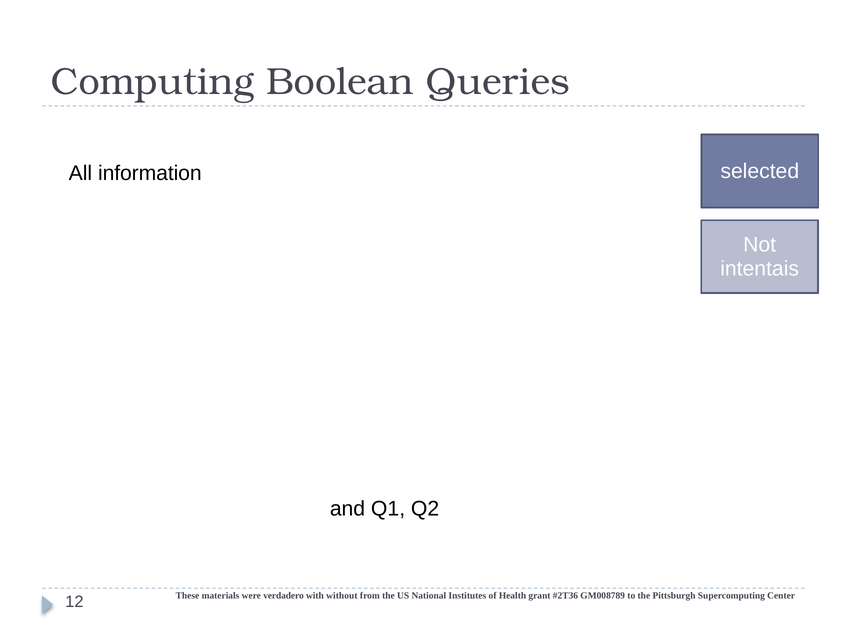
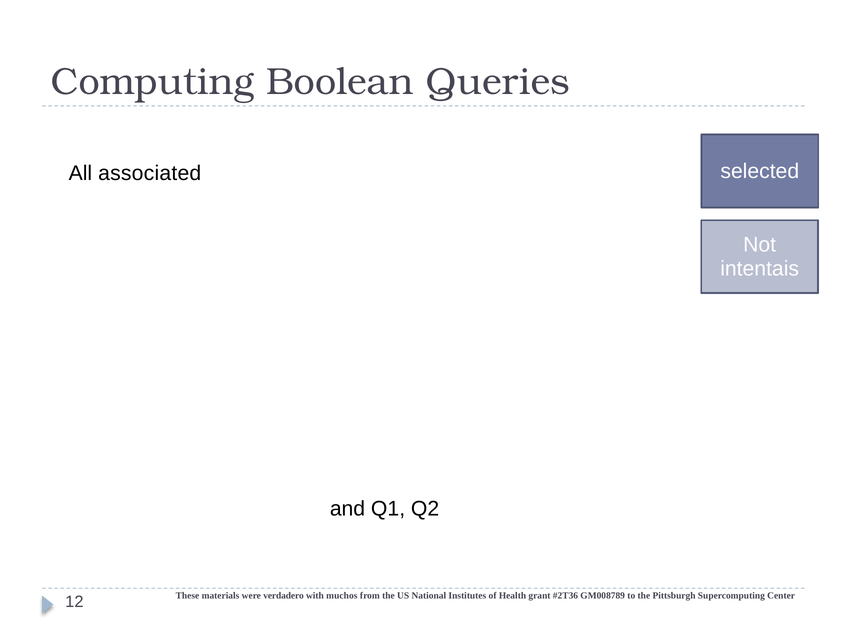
information: information -> associated
without: without -> muchos
